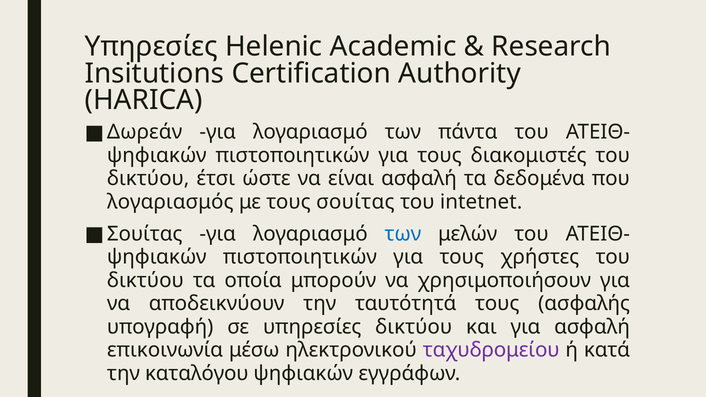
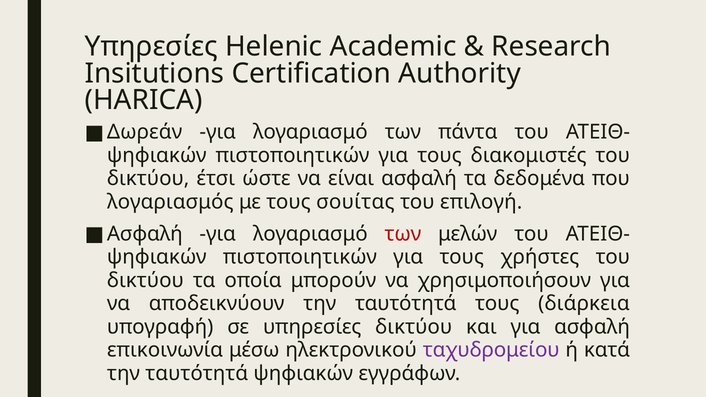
intetnet: intetnet -> επιλογή
Σουίτας at (145, 234): Σουίτας -> Ασφαλή
των at (403, 234) colour: blue -> red
ασφαλής: ασφαλής -> διάρκεια
καταλόγου at (197, 373): καταλόγου -> ταυτότητά
